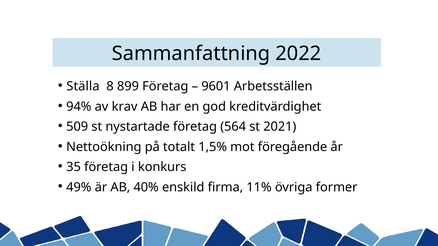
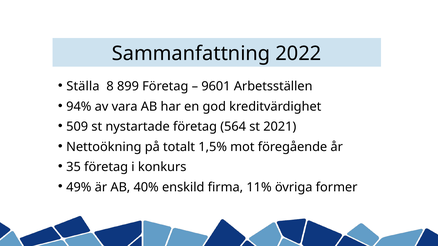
krav: krav -> vara
